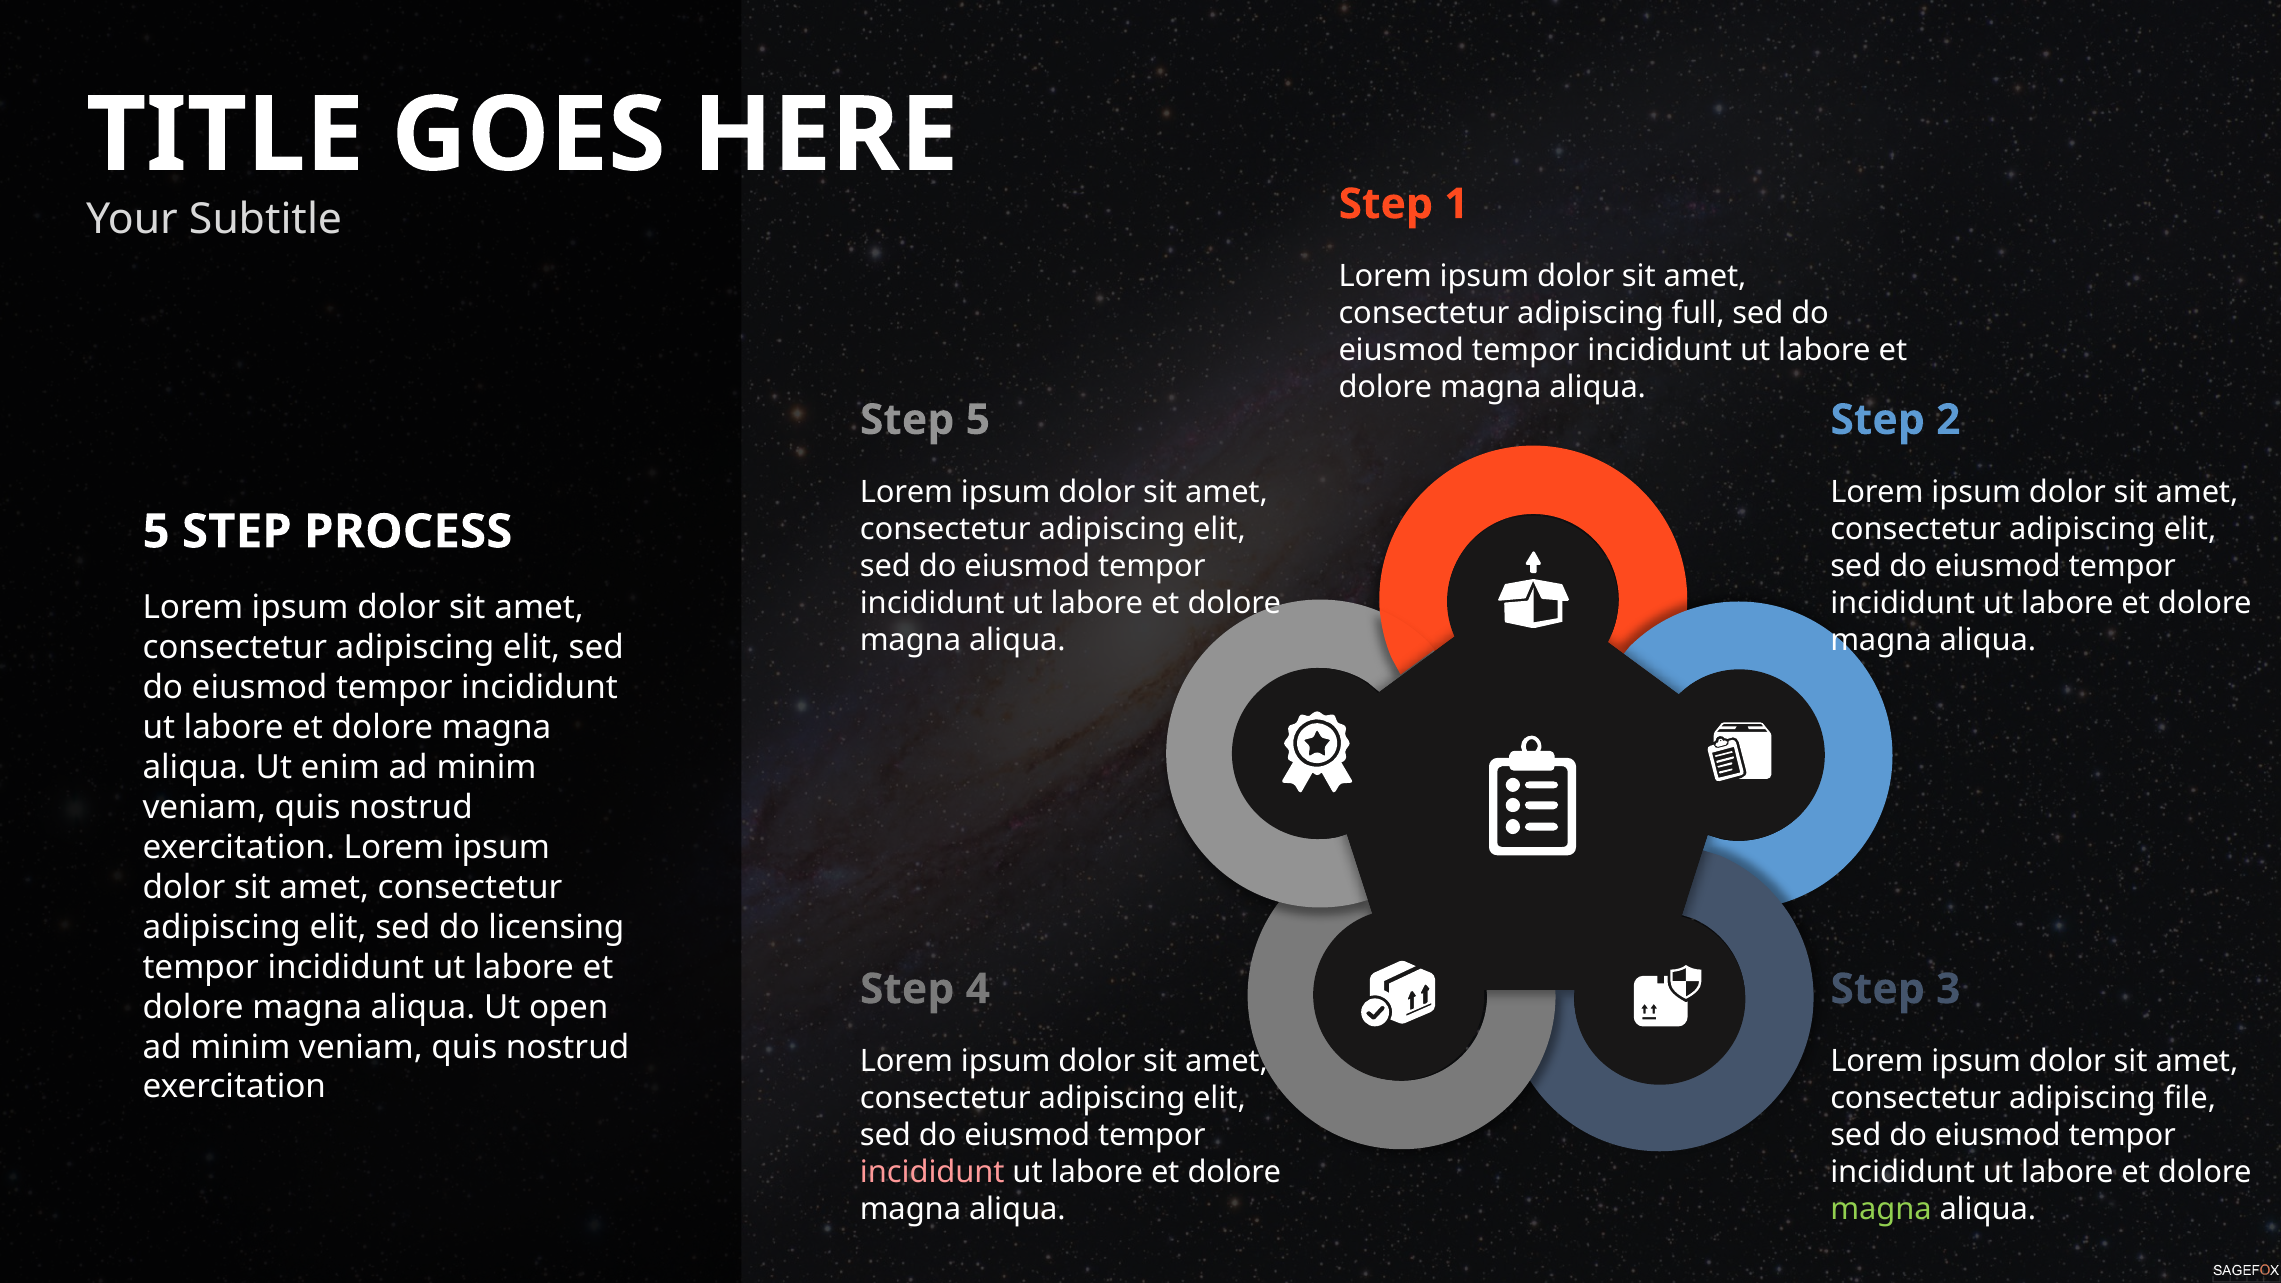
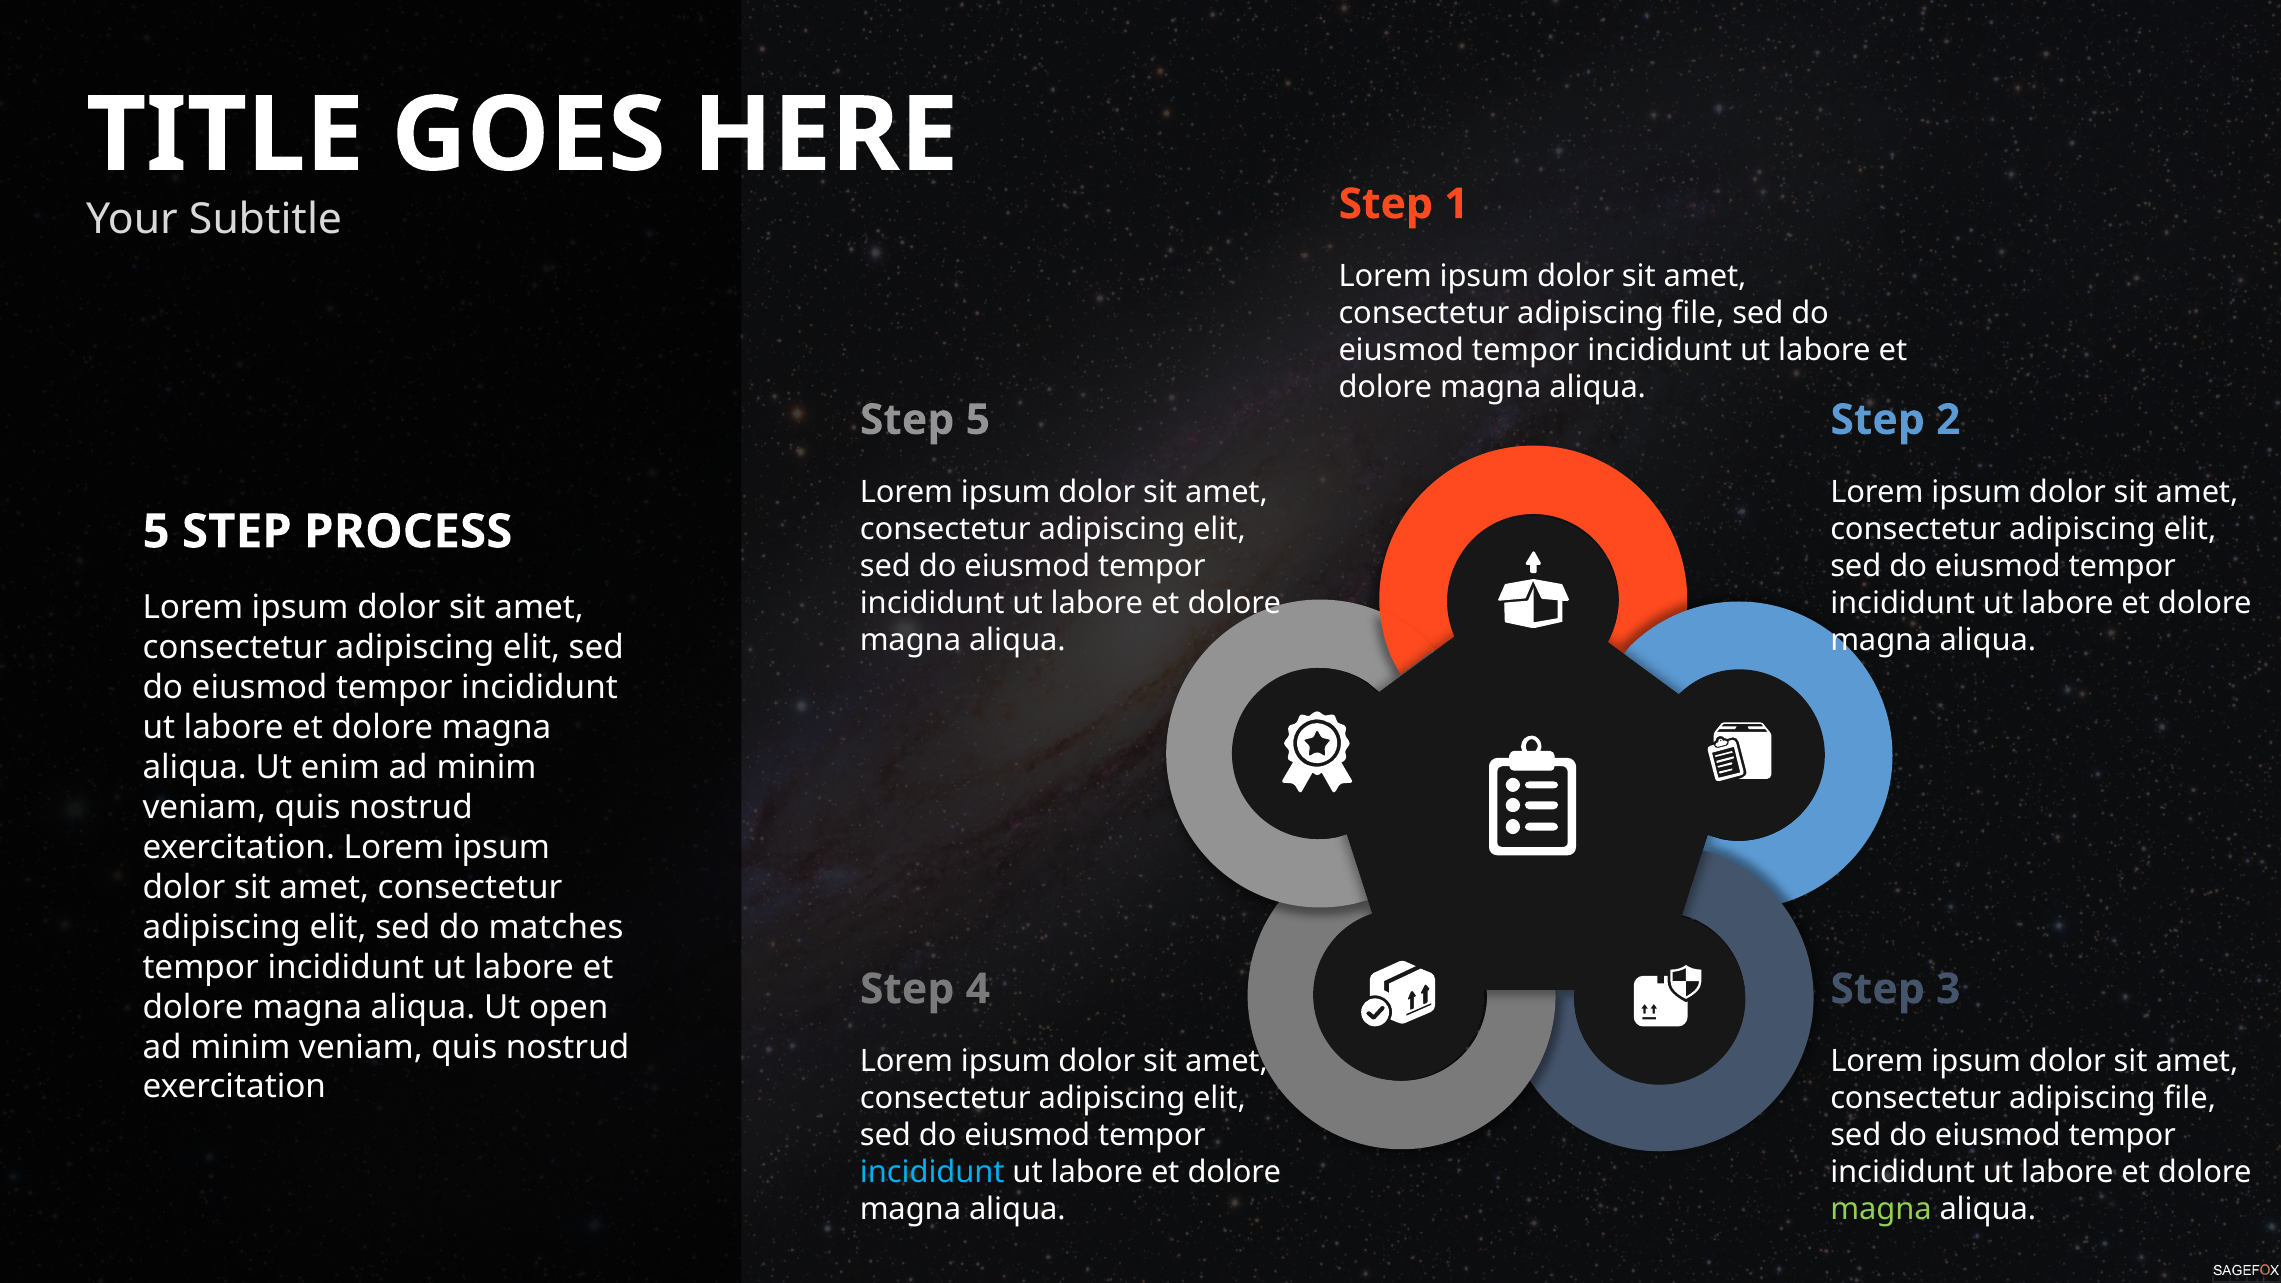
full at (1698, 313): full -> file
licensing: licensing -> matches
incididunt at (932, 1172) colour: pink -> light blue
